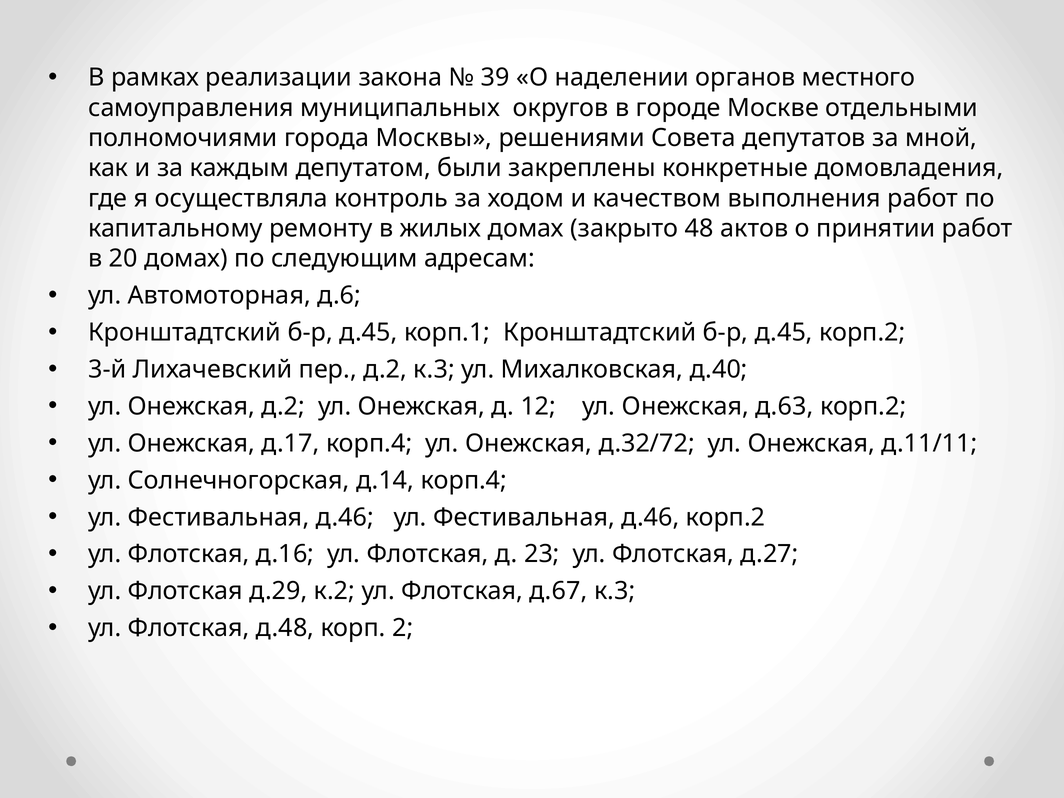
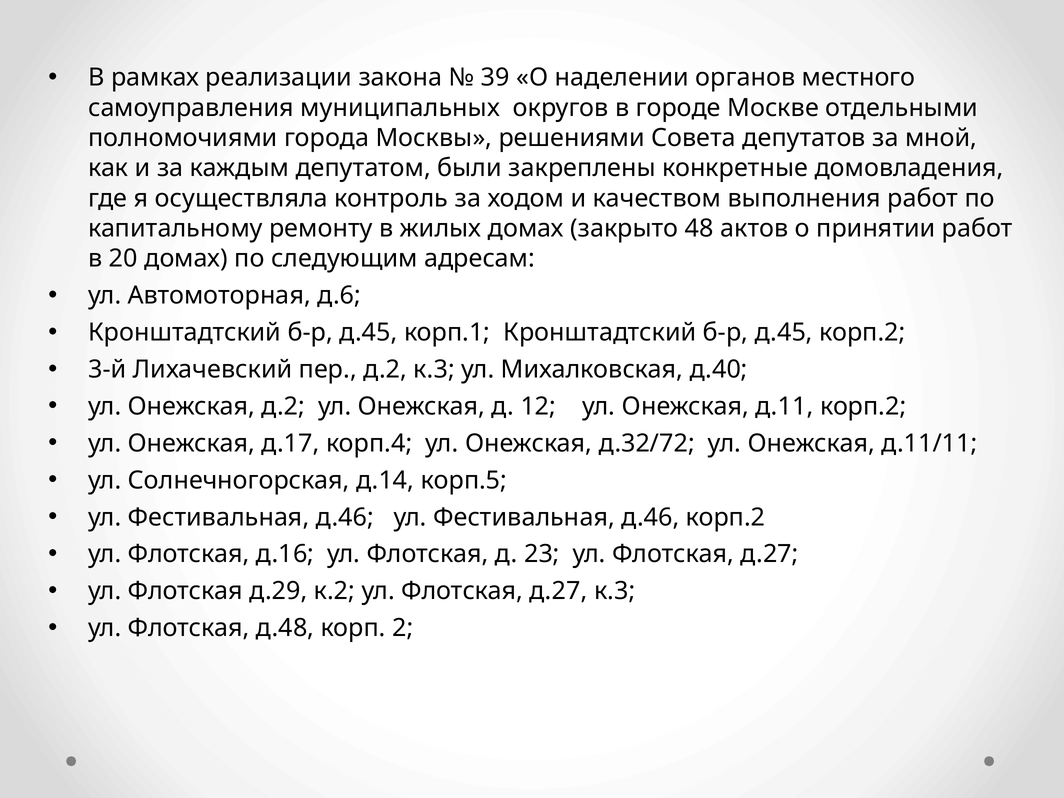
д.63: д.63 -> д.11
д.14 корп.4: корп.4 -> корп.5
к.2 ул Флотская д.67: д.67 -> д.27
